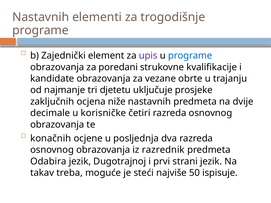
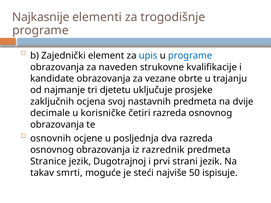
Nastavnih at (41, 17): Nastavnih -> Najkasnije
upis colour: purple -> blue
poredani: poredani -> naveden
niže: niže -> svoj
konačnih: konačnih -> osnovnih
Odabira: Odabira -> Stranice
treba: treba -> smrti
